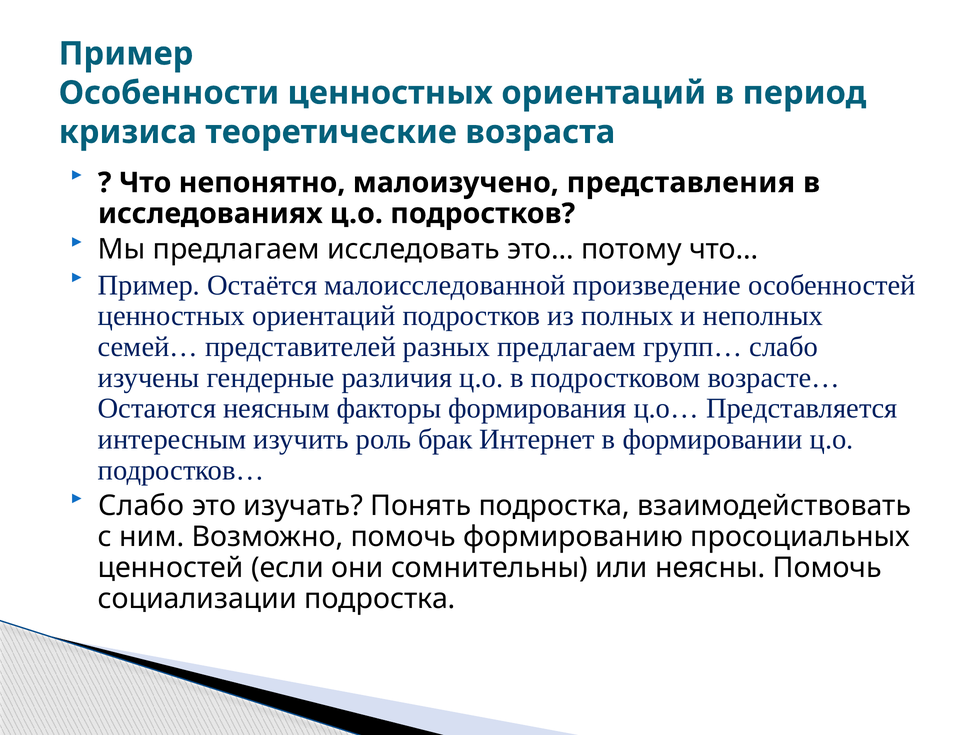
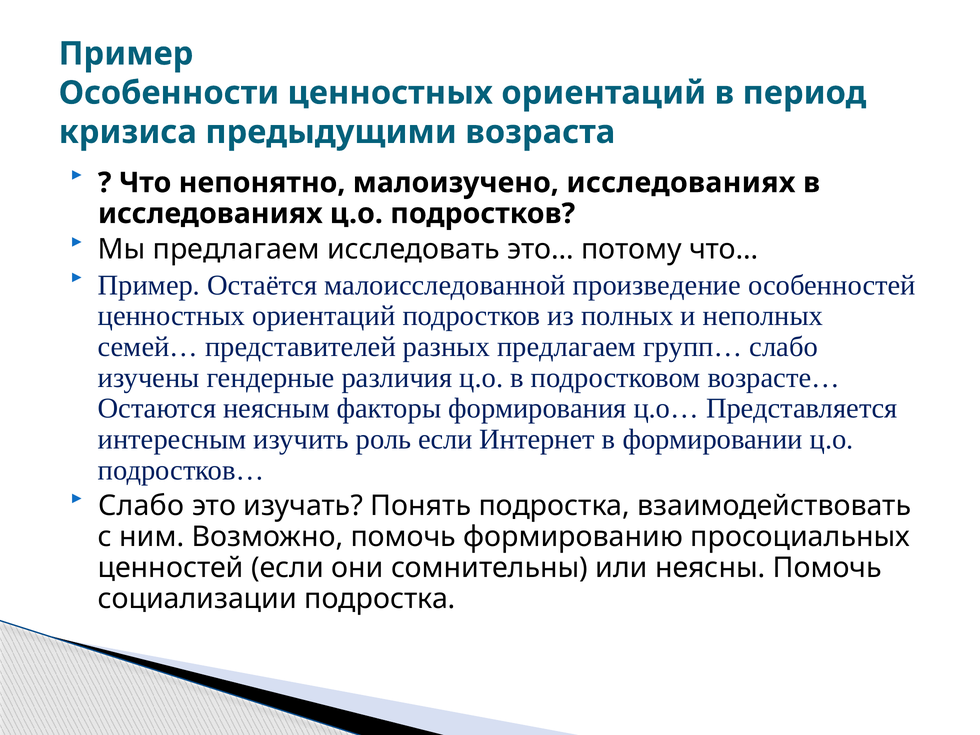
теоретические: теоретические -> предыдущими
малоизучено представления: представления -> исследованиях
роль брак: брак -> если
